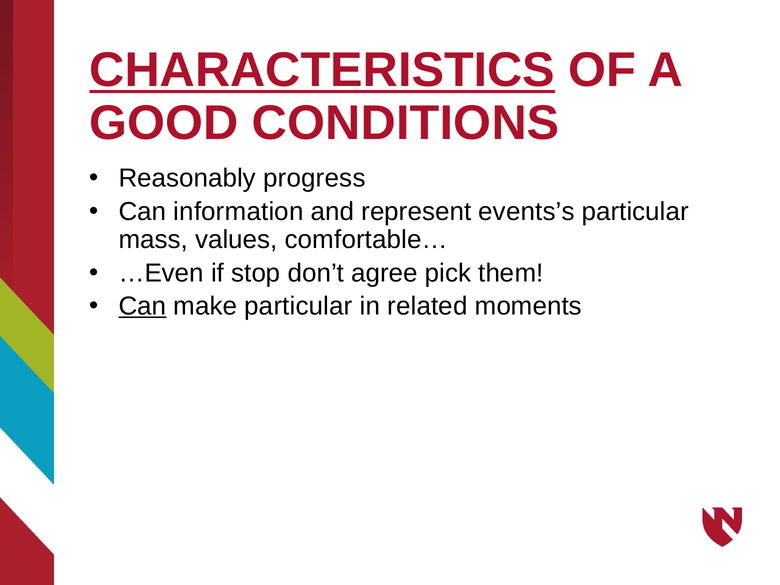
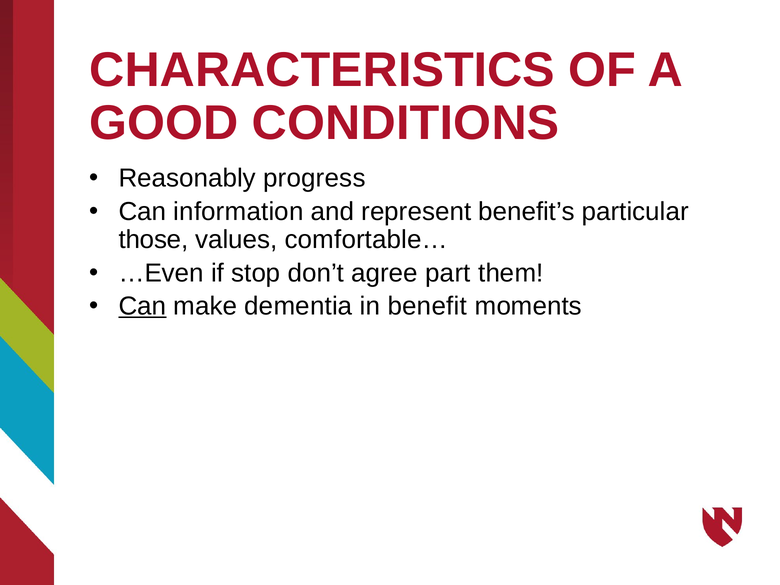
CHARACTERISTICS underline: present -> none
events’s: events’s -> benefit’s
mass: mass -> those
pick: pick -> part
make particular: particular -> dementia
related: related -> benefit
